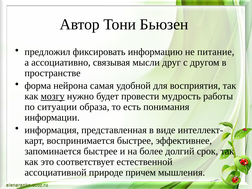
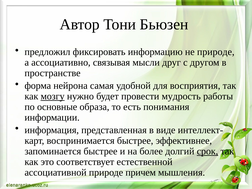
не питание: питание -> природе
ситуации: ситуации -> основные
срок underline: none -> present
